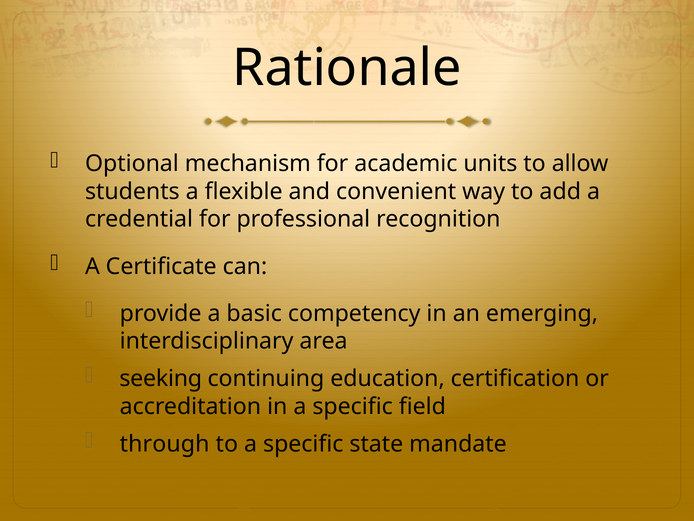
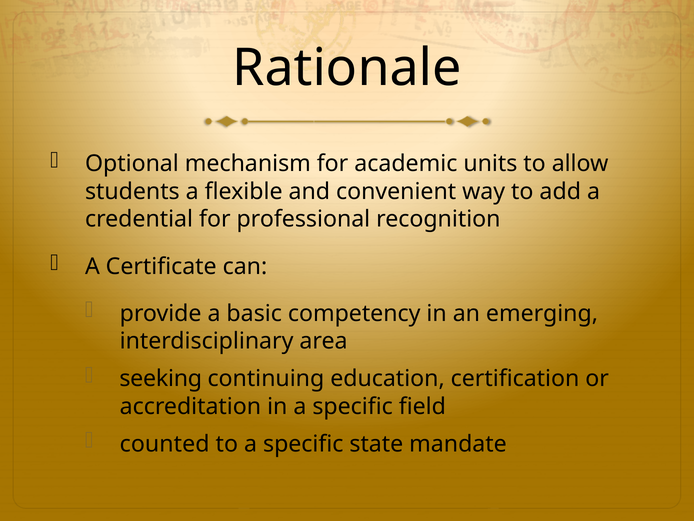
through: through -> counted
